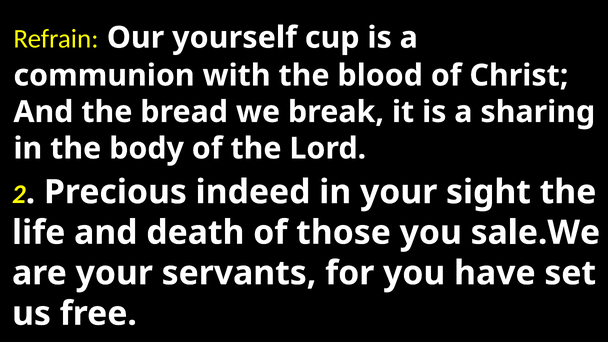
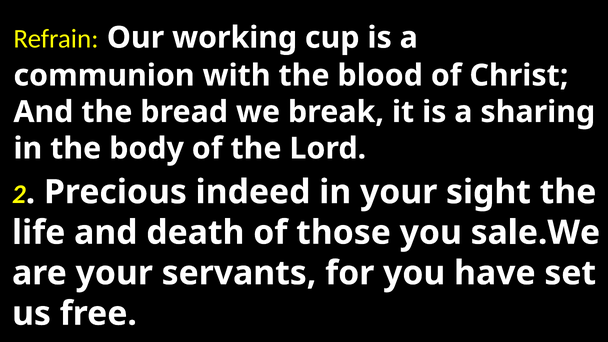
yourself: yourself -> working
